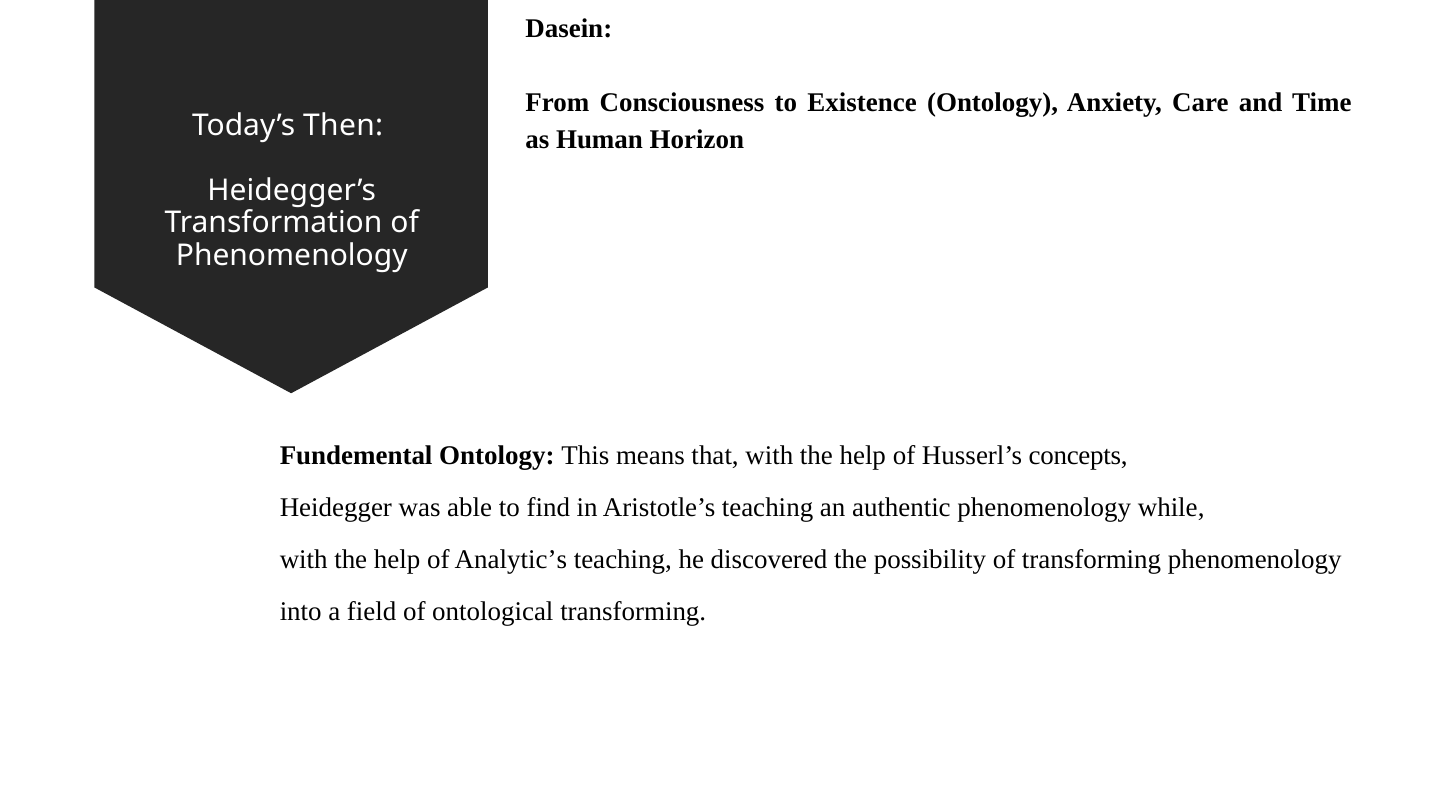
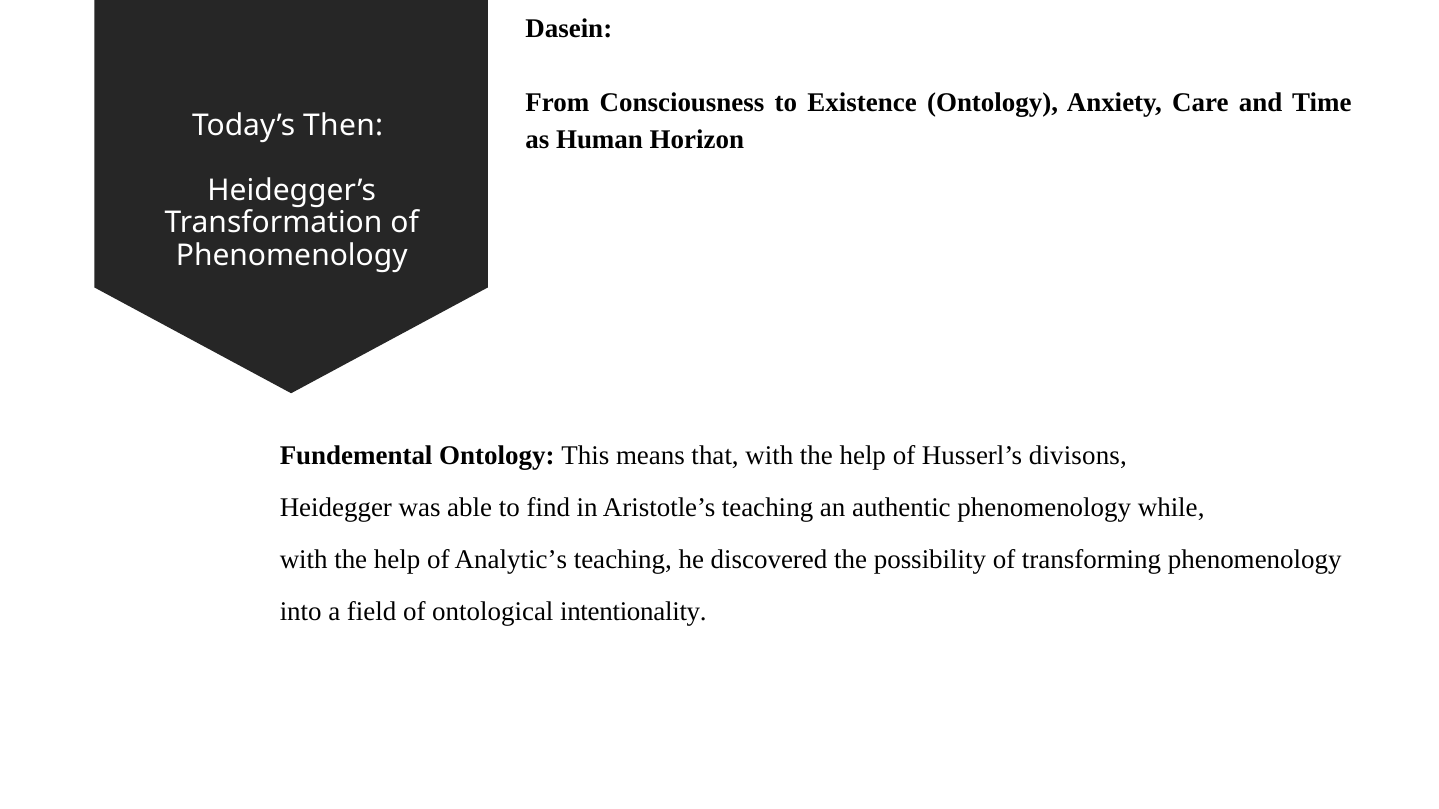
concepts: concepts -> divisons
ontological transforming: transforming -> intentionality
